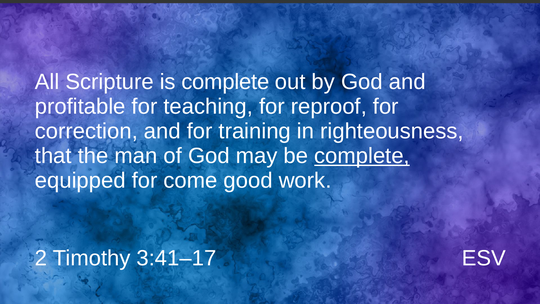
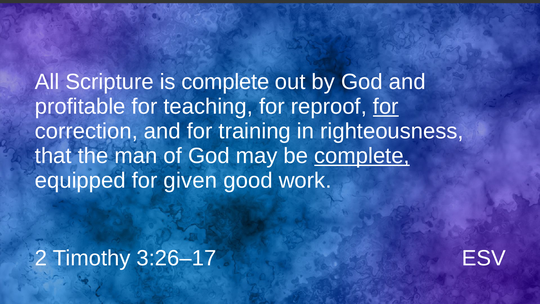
for at (386, 107) underline: none -> present
come: come -> given
3:41–17: 3:41–17 -> 3:26–17
